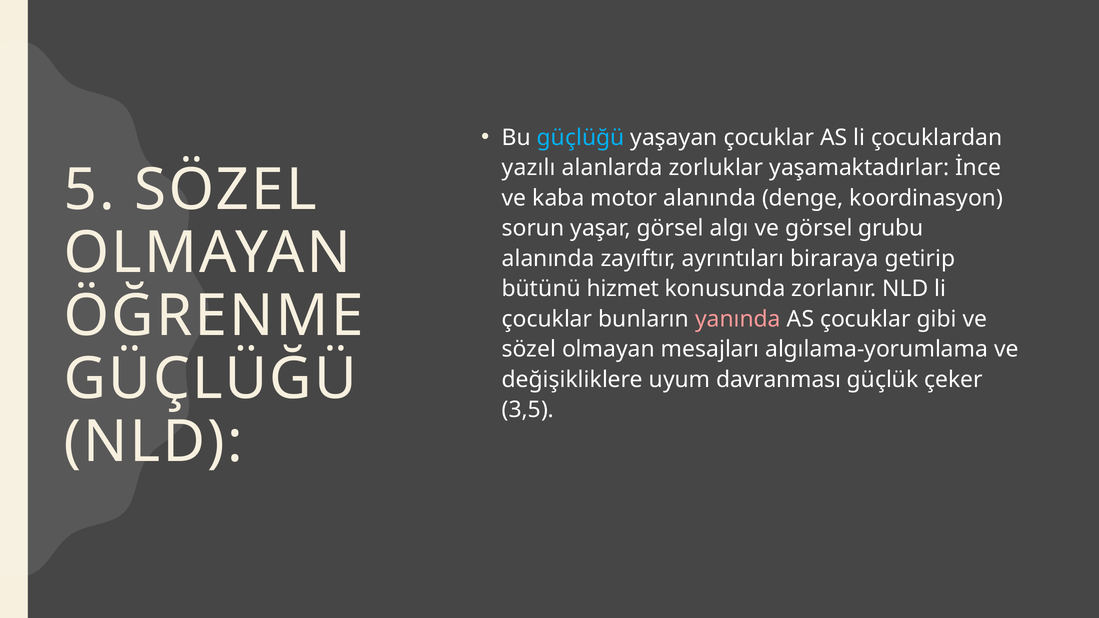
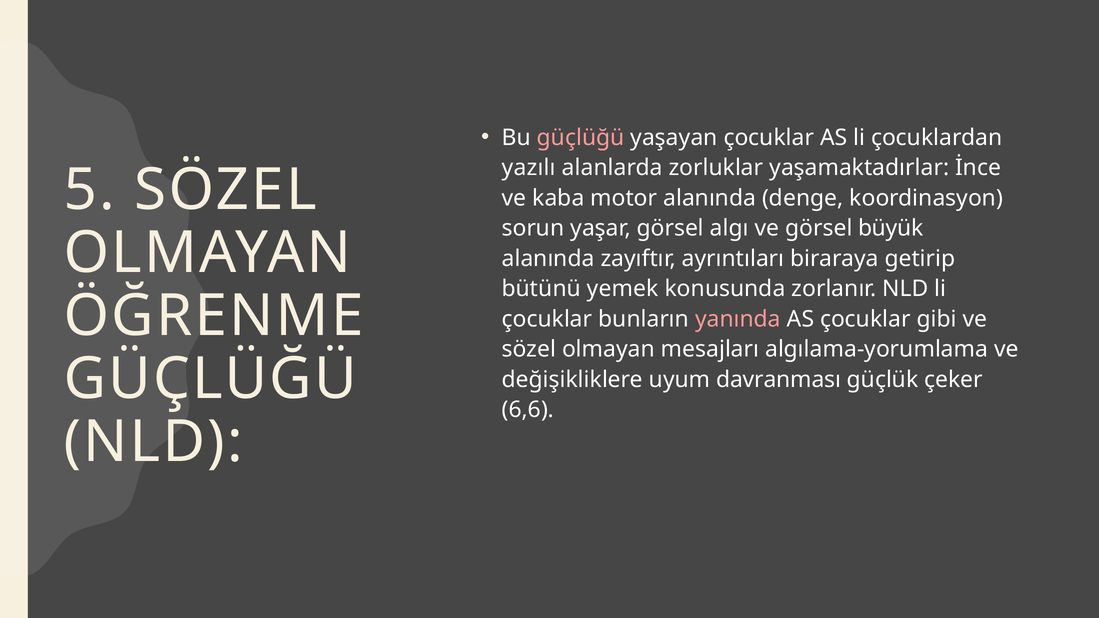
güçlüğü at (581, 138) colour: light blue -> pink
grubu: grubu -> büyük
hizmet: hizmet -> yemek
3,5: 3,5 -> 6,6
